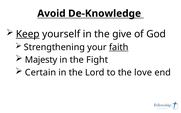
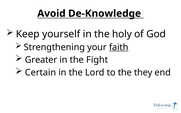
Keep underline: present -> none
give: give -> holy
Majesty: Majesty -> Greater
love: love -> they
